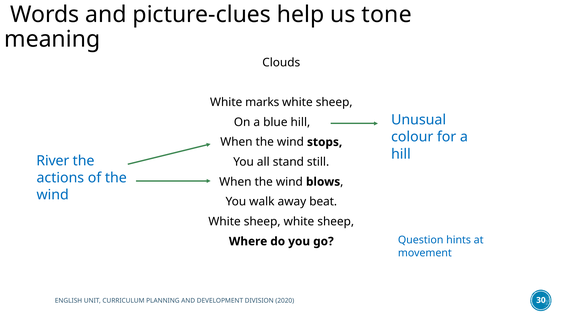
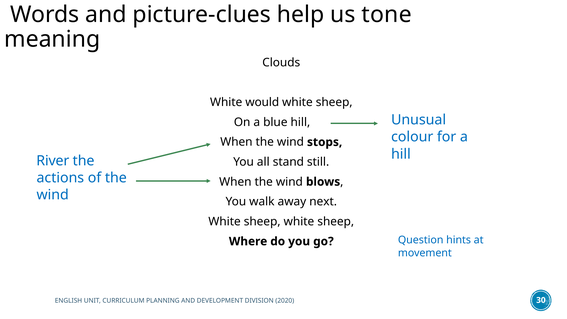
marks: marks -> would
beat: beat -> next
